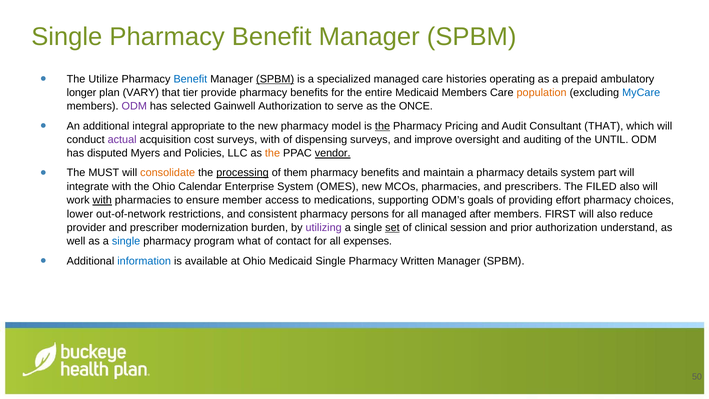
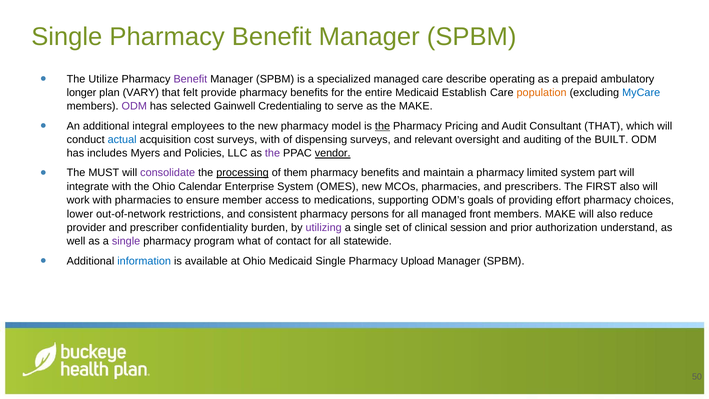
Benefit at (190, 79) colour: blue -> purple
SPBM at (275, 79) underline: present -> none
histories: histories -> describe
tier: tier -> felt
Medicaid Members: Members -> Establish
Gainwell Authorization: Authorization -> Credentialing
the ONCE: ONCE -> MAKE
appropriate: appropriate -> employees
actual colour: purple -> blue
improve: improve -> relevant
UNTIL: UNTIL -> BUILT
disputed: disputed -> includes
the at (272, 153) colour: orange -> purple
consolidate colour: orange -> purple
details: details -> limited
FILED: FILED -> FIRST
with at (102, 200) underline: present -> none
after: after -> front
members FIRST: FIRST -> MAKE
modernization: modernization -> conﬁdentiality
set underline: present -> none
single at (126, 241) colour: blue -> purple
expenses: expenses -> statewide
Written: Written -> Upload
